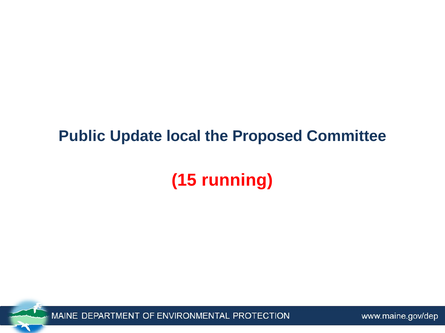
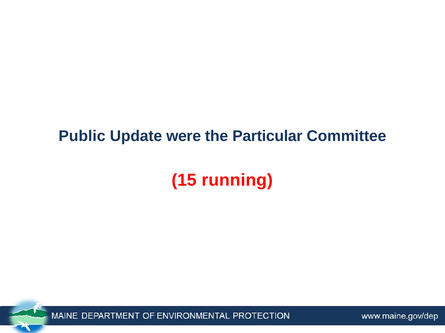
local: local -> were
Proposed: Proposed -> Particular
